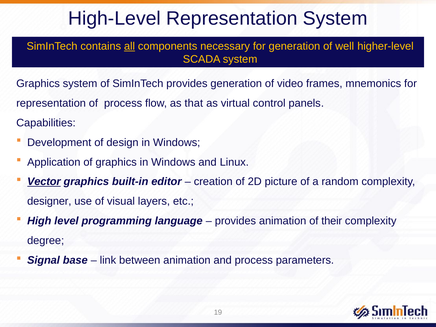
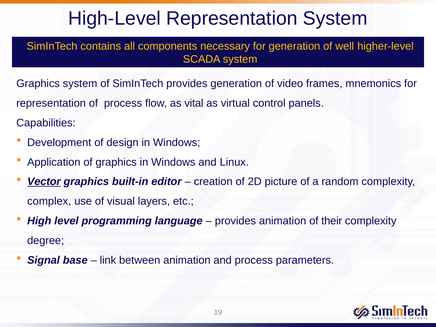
all underline: present -> none
that: that -> vital
designer: designer -> complex
